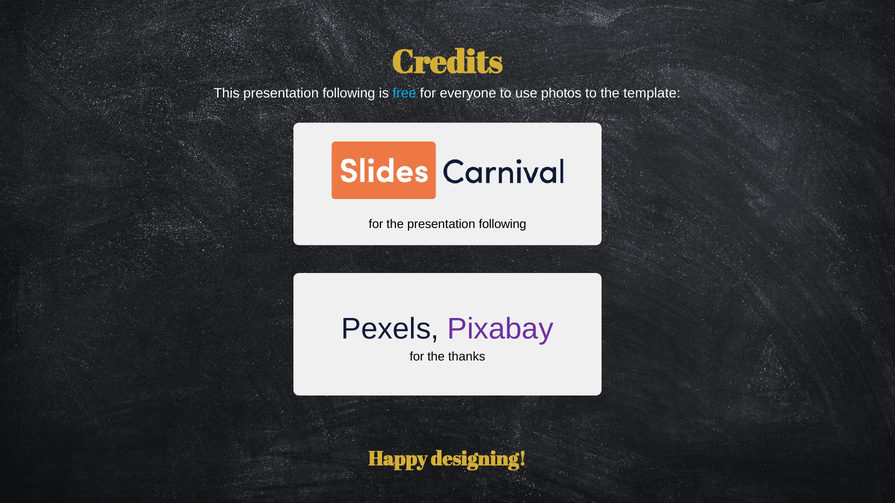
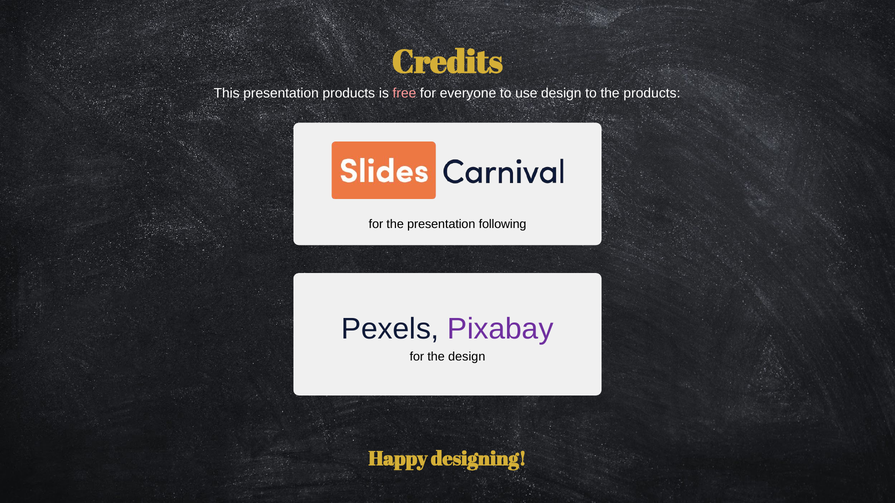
This presentation following: following -> products
free colour: light blue -> pink
use photos: photos -> design
the template: template -> products
the thanks: thanks -> design
